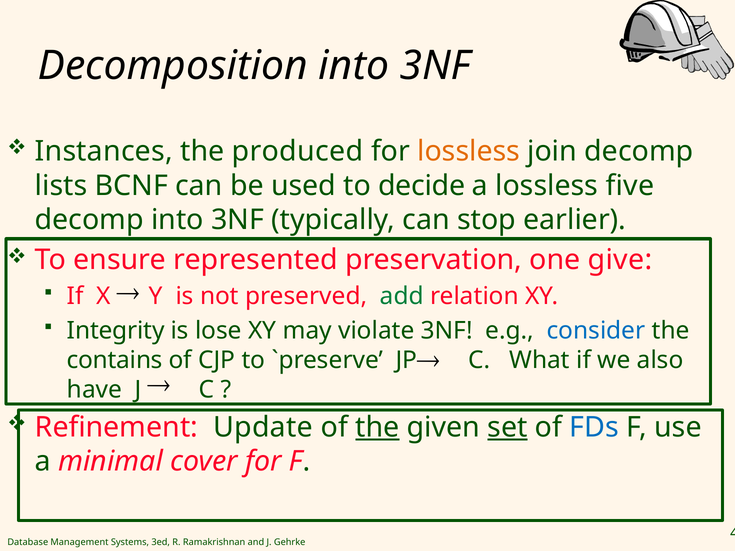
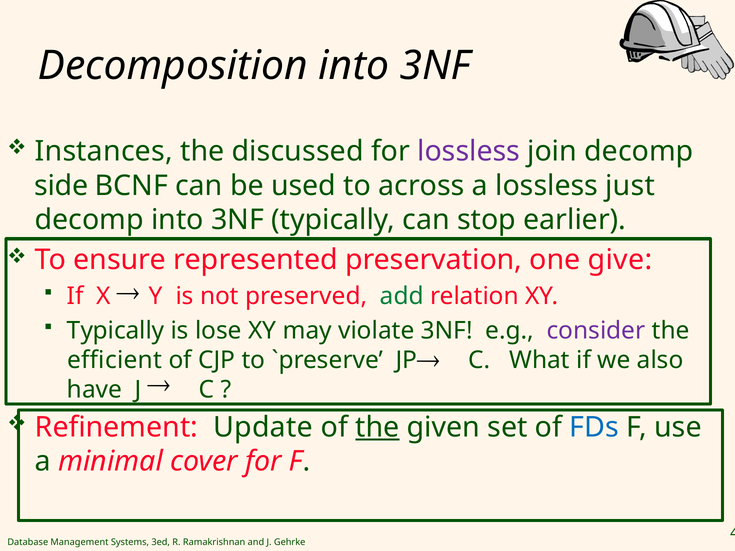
produced: produced -> discussed
lossless at (469, 151) colour: orange -> purple
lists: lists -> side
decide: decide -> across
five: five -> just
Integrity at (116, 331): Integrity -> Typically
consider colour: blue -> purple
contains: contains -> efficient
set underline: present -> none
